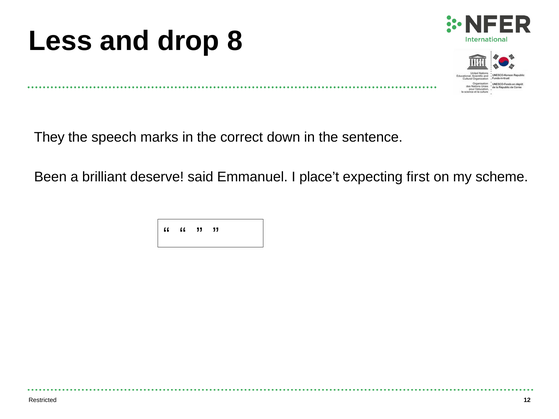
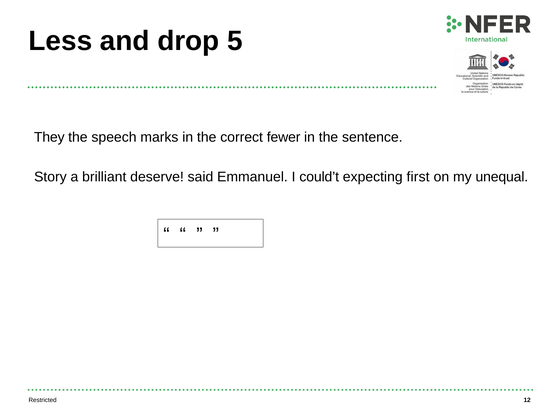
8: 8 -> 5
down: down -> fewer
Been: Been -> Story
place’t: place’t -> could’t
scheme: scheme -> unequal
